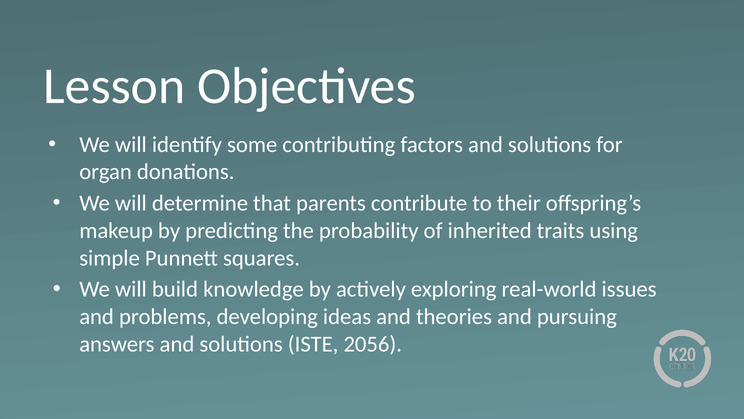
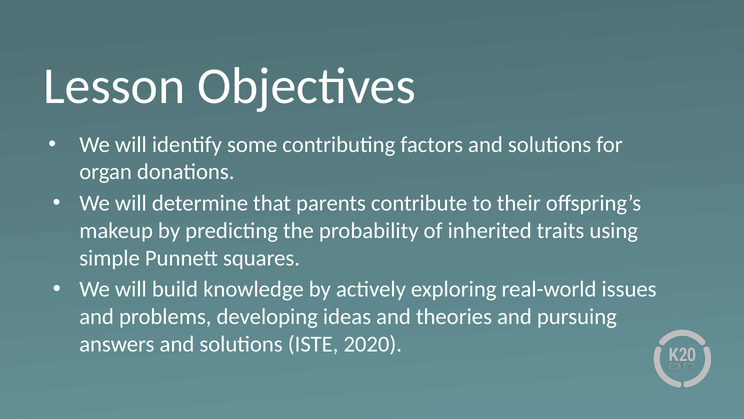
2056: 2056 -> 2020
